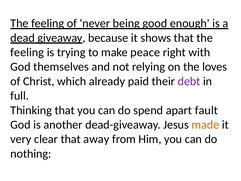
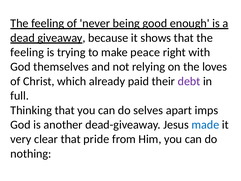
spend: spend -> selves
fault: fault -> imps
made colour: orange -> blue
away: away -> pride
